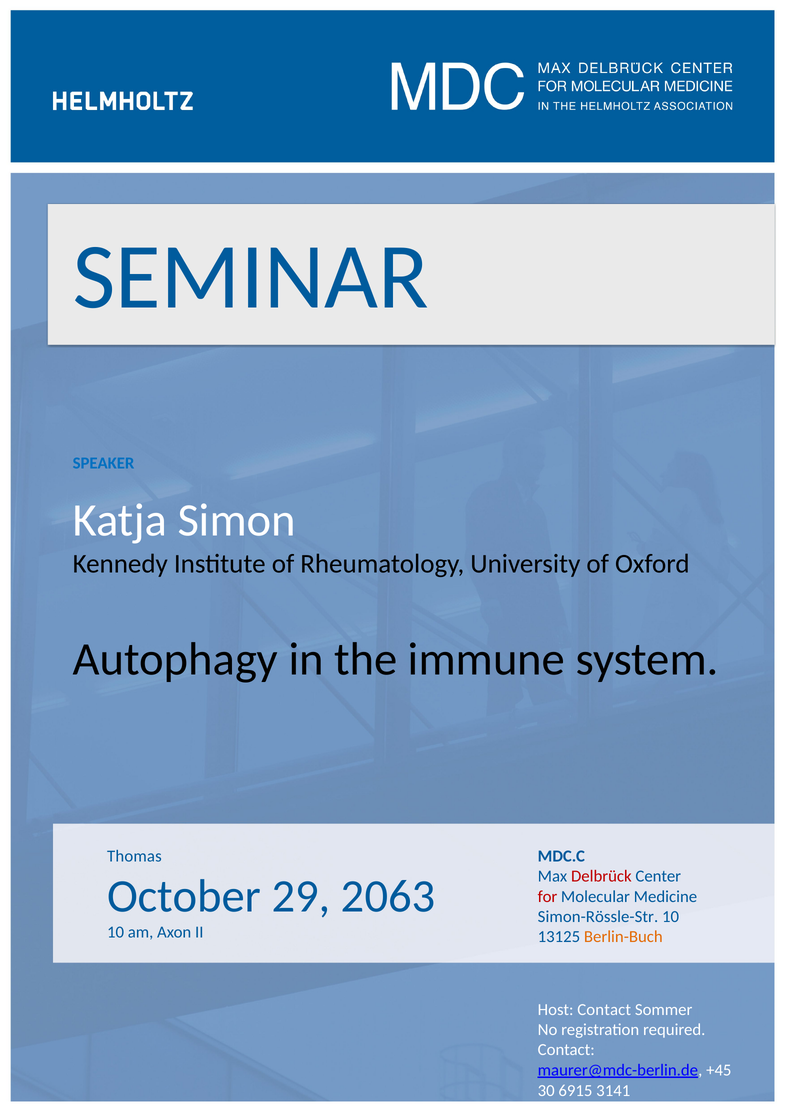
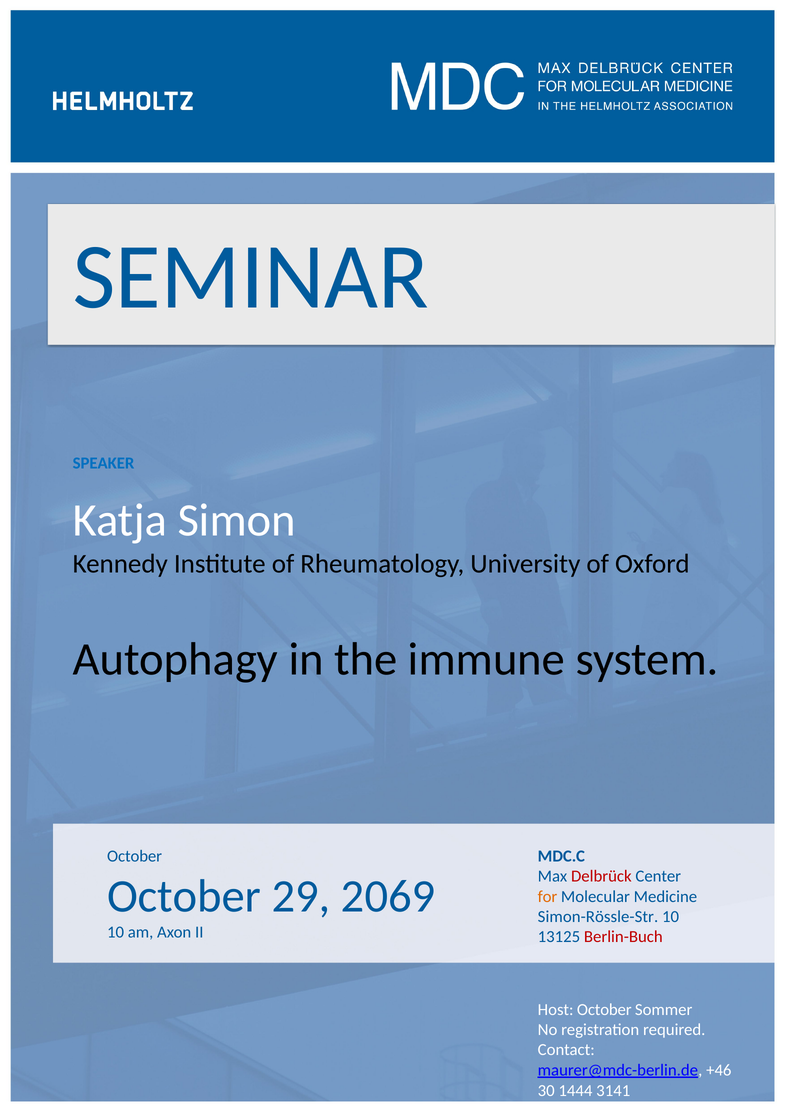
Thomas at (134, 856): Thomas -> October
2063: 2063 -> 2069
for colour: red -> orange
Berlin-Buch colour: orange -> red
Host Contact: Contact -> October
+45: +45 -> +46
6915: 6915 -> 1444
